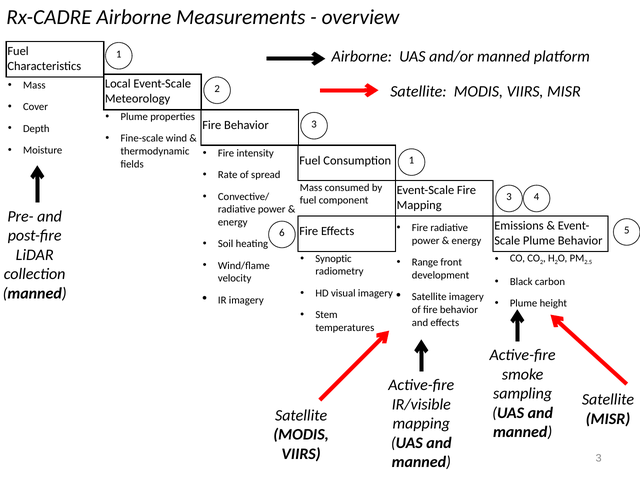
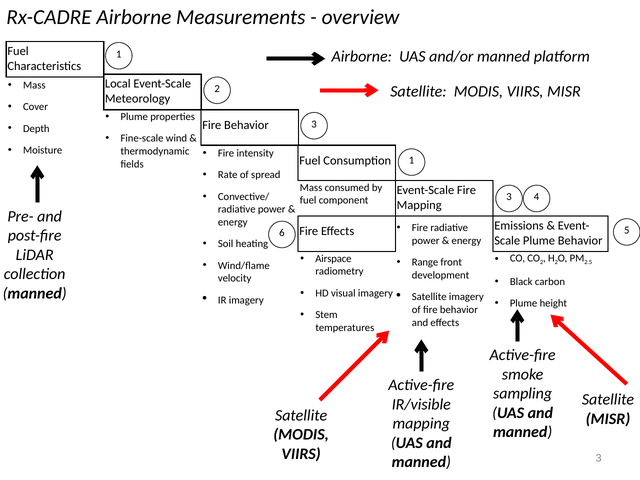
Synoptic: Synoptic -> Airspace
